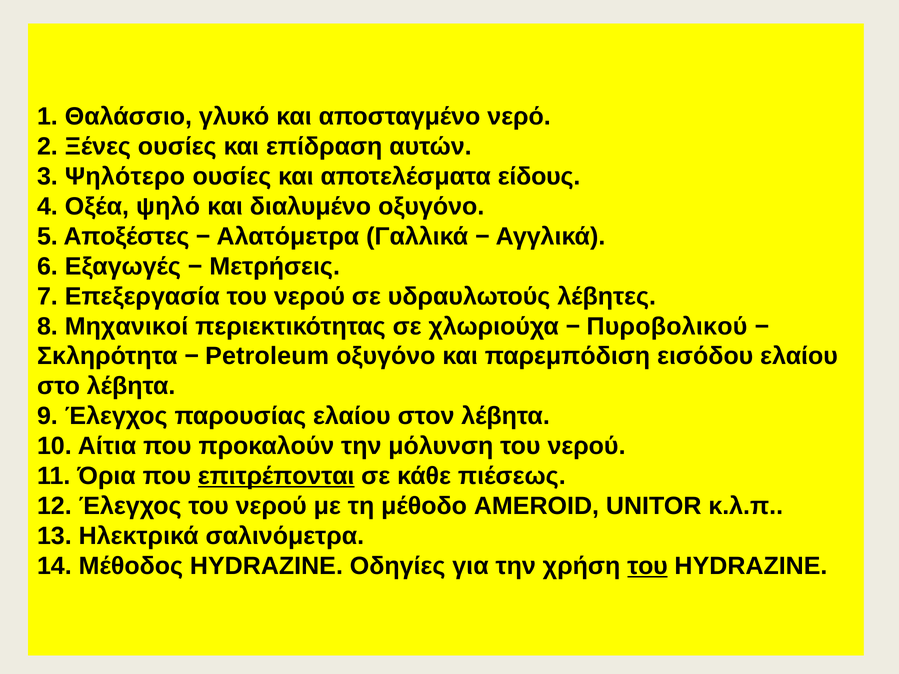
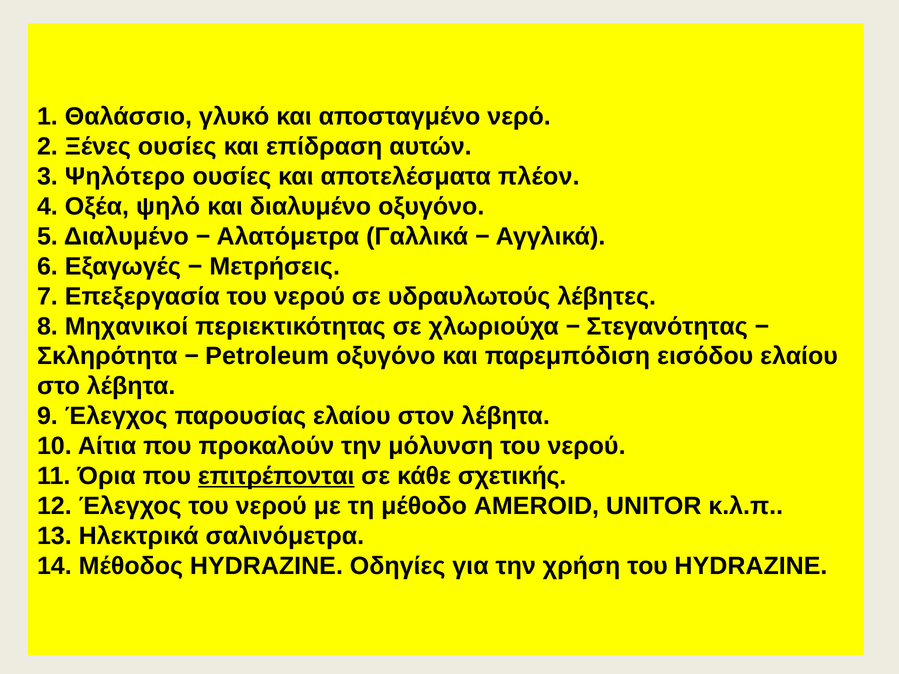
είδους: είδους -> πλέον
5 Αποξέστες: Αποξέστες -> Διαλυμένο
Πυροβολικού: Πυροβολικού -> Στεγανότητας
πιέσεως: πιέσεως -> σχετικής
του at (648, 566) underline: present -> none
